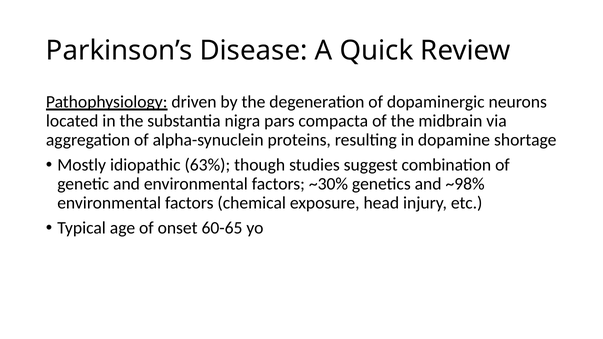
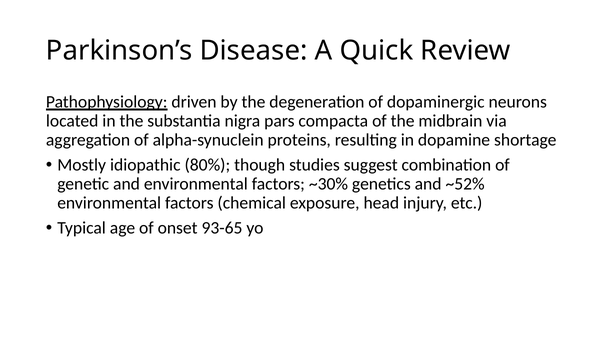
63%: 63% -> 80%
~98%: ~98% -> ~52%
60-65: 60-65 -> 93-65
